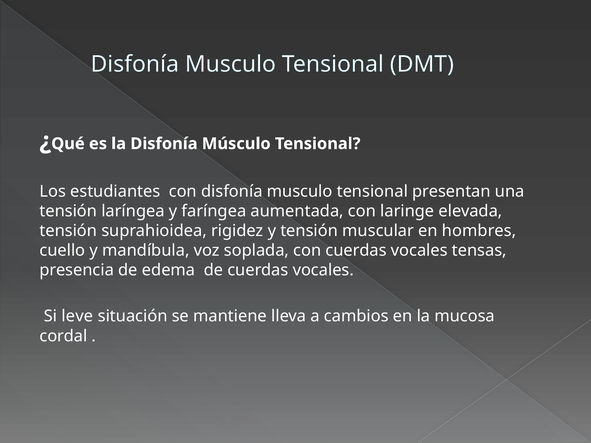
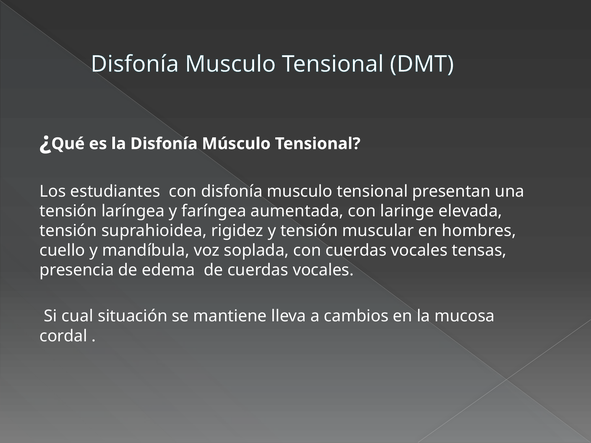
leve: leve -> cual
